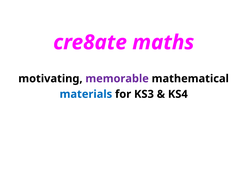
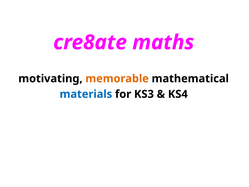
memorable colour: purple -> orange
